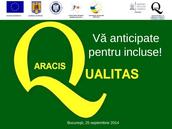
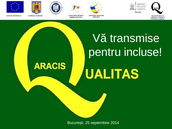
anticipate: anticipate -> transmise
